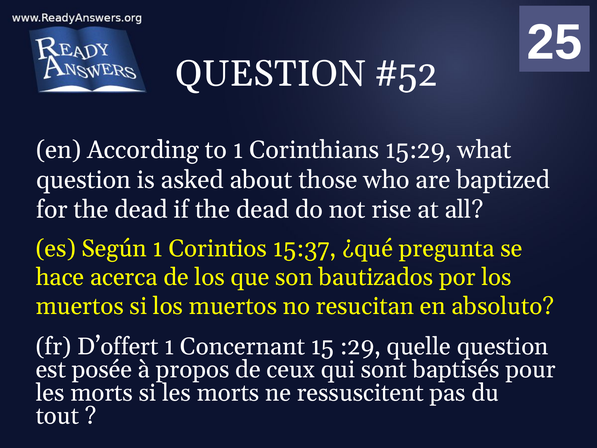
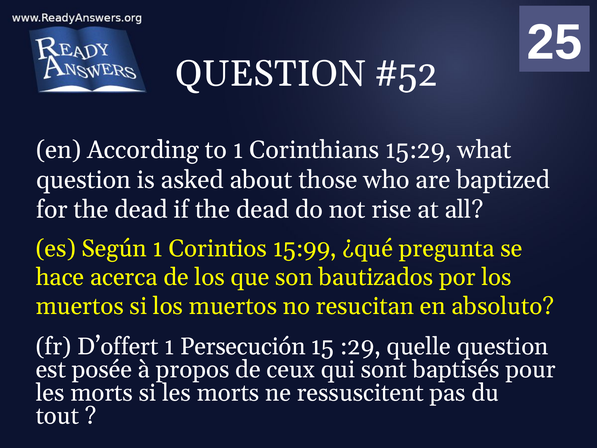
15:37: 15:37 -> 15:99
Concernant: Concernant -> Persecución
